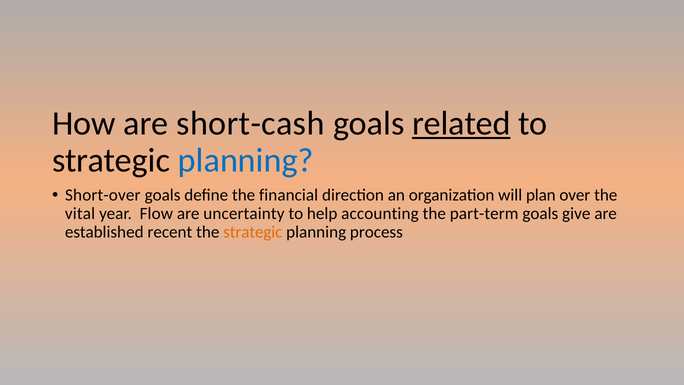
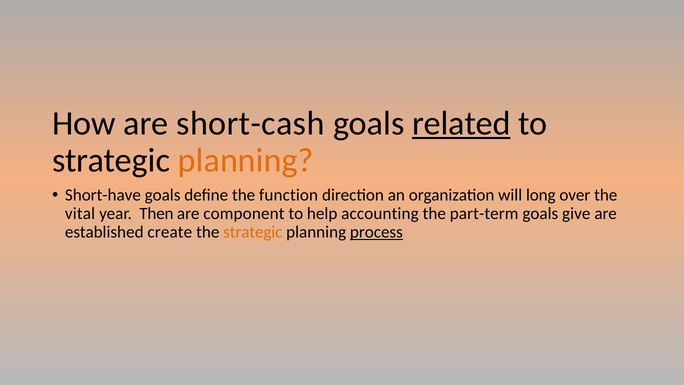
planning at (246, 160) colour: blue -> orange
Short-over: Short-over -> Short-have
financial: financial -> function
plan: plan -> long
Flow: Flow -> Then
uncertainty: uncertainty -> component
recent: recent -> create
process underline: none -> present
